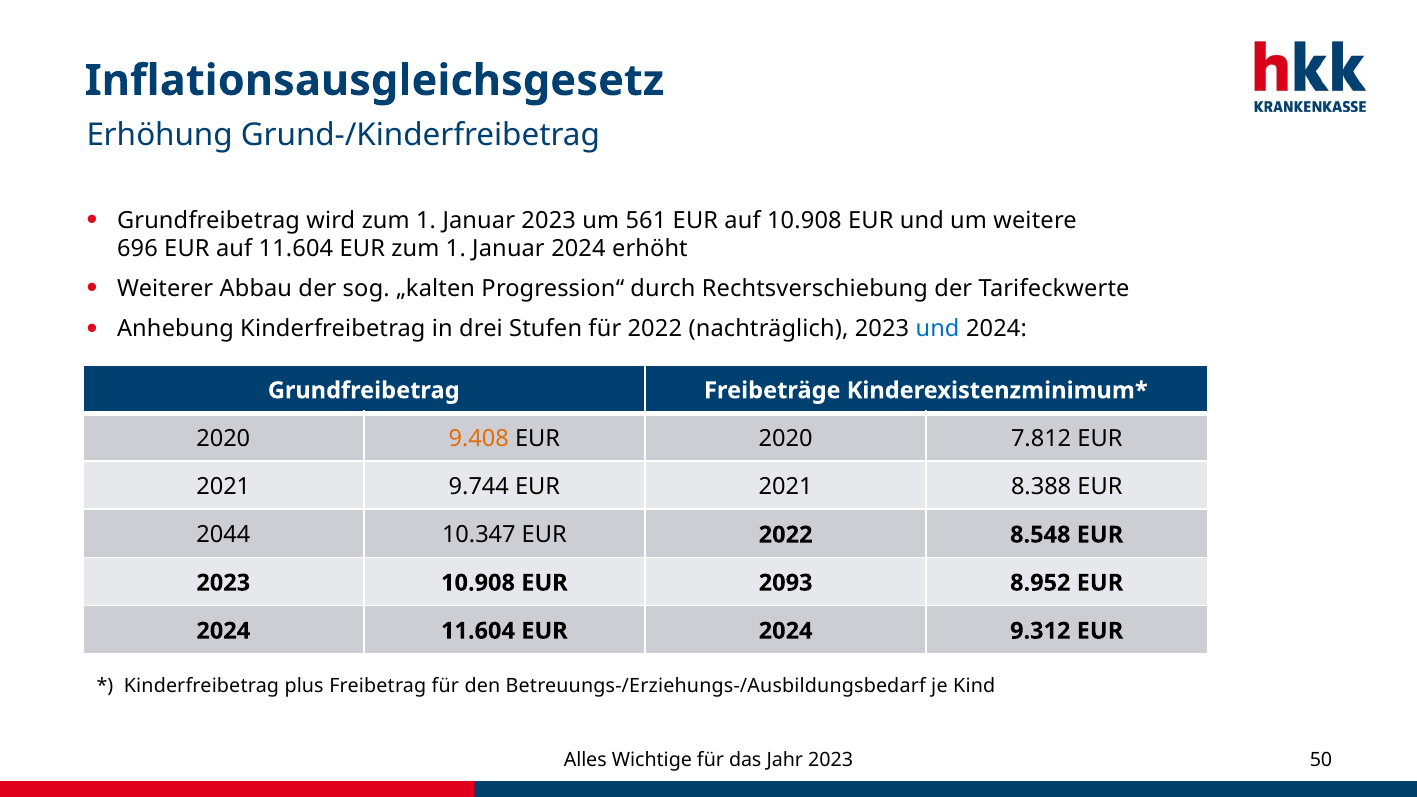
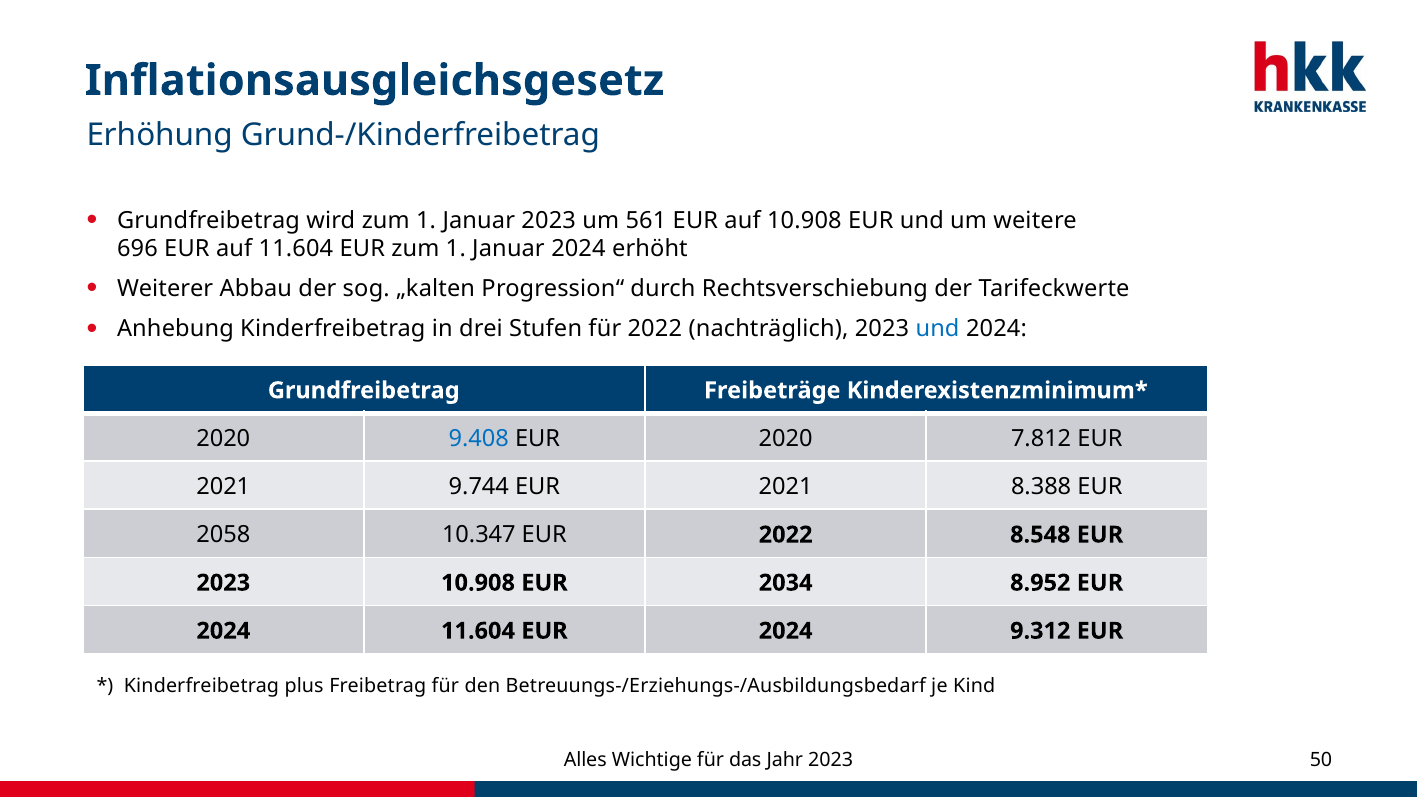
9.408 colour: orange -> blue
2044: 2044 -> 2058
2093: 2093 -> 2034
